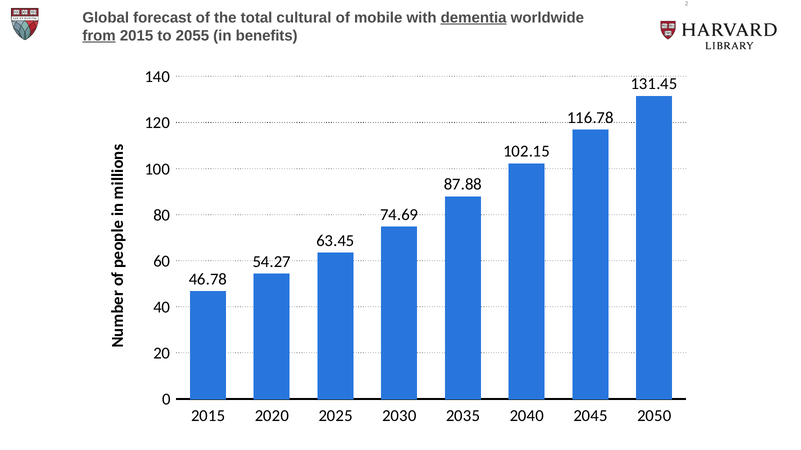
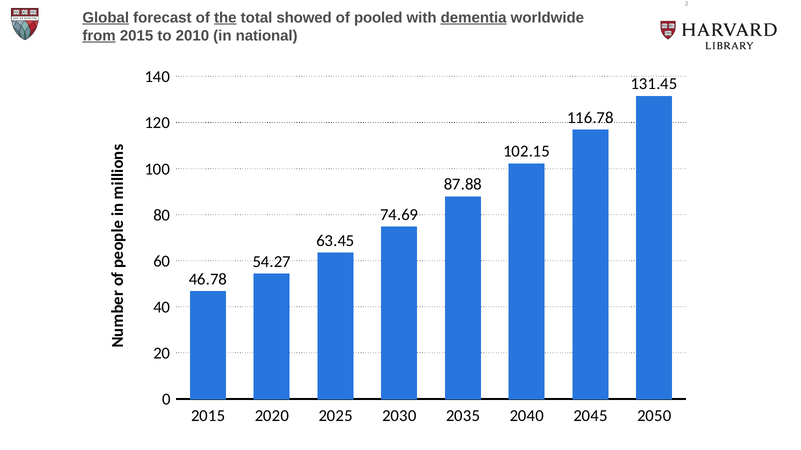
Global underline: none -> present
the underline: none -> present
cultural: cultural -> showed
mobile: mobile -> pooled
2055: 2055 -> 2010
benefits: benefits -> national
